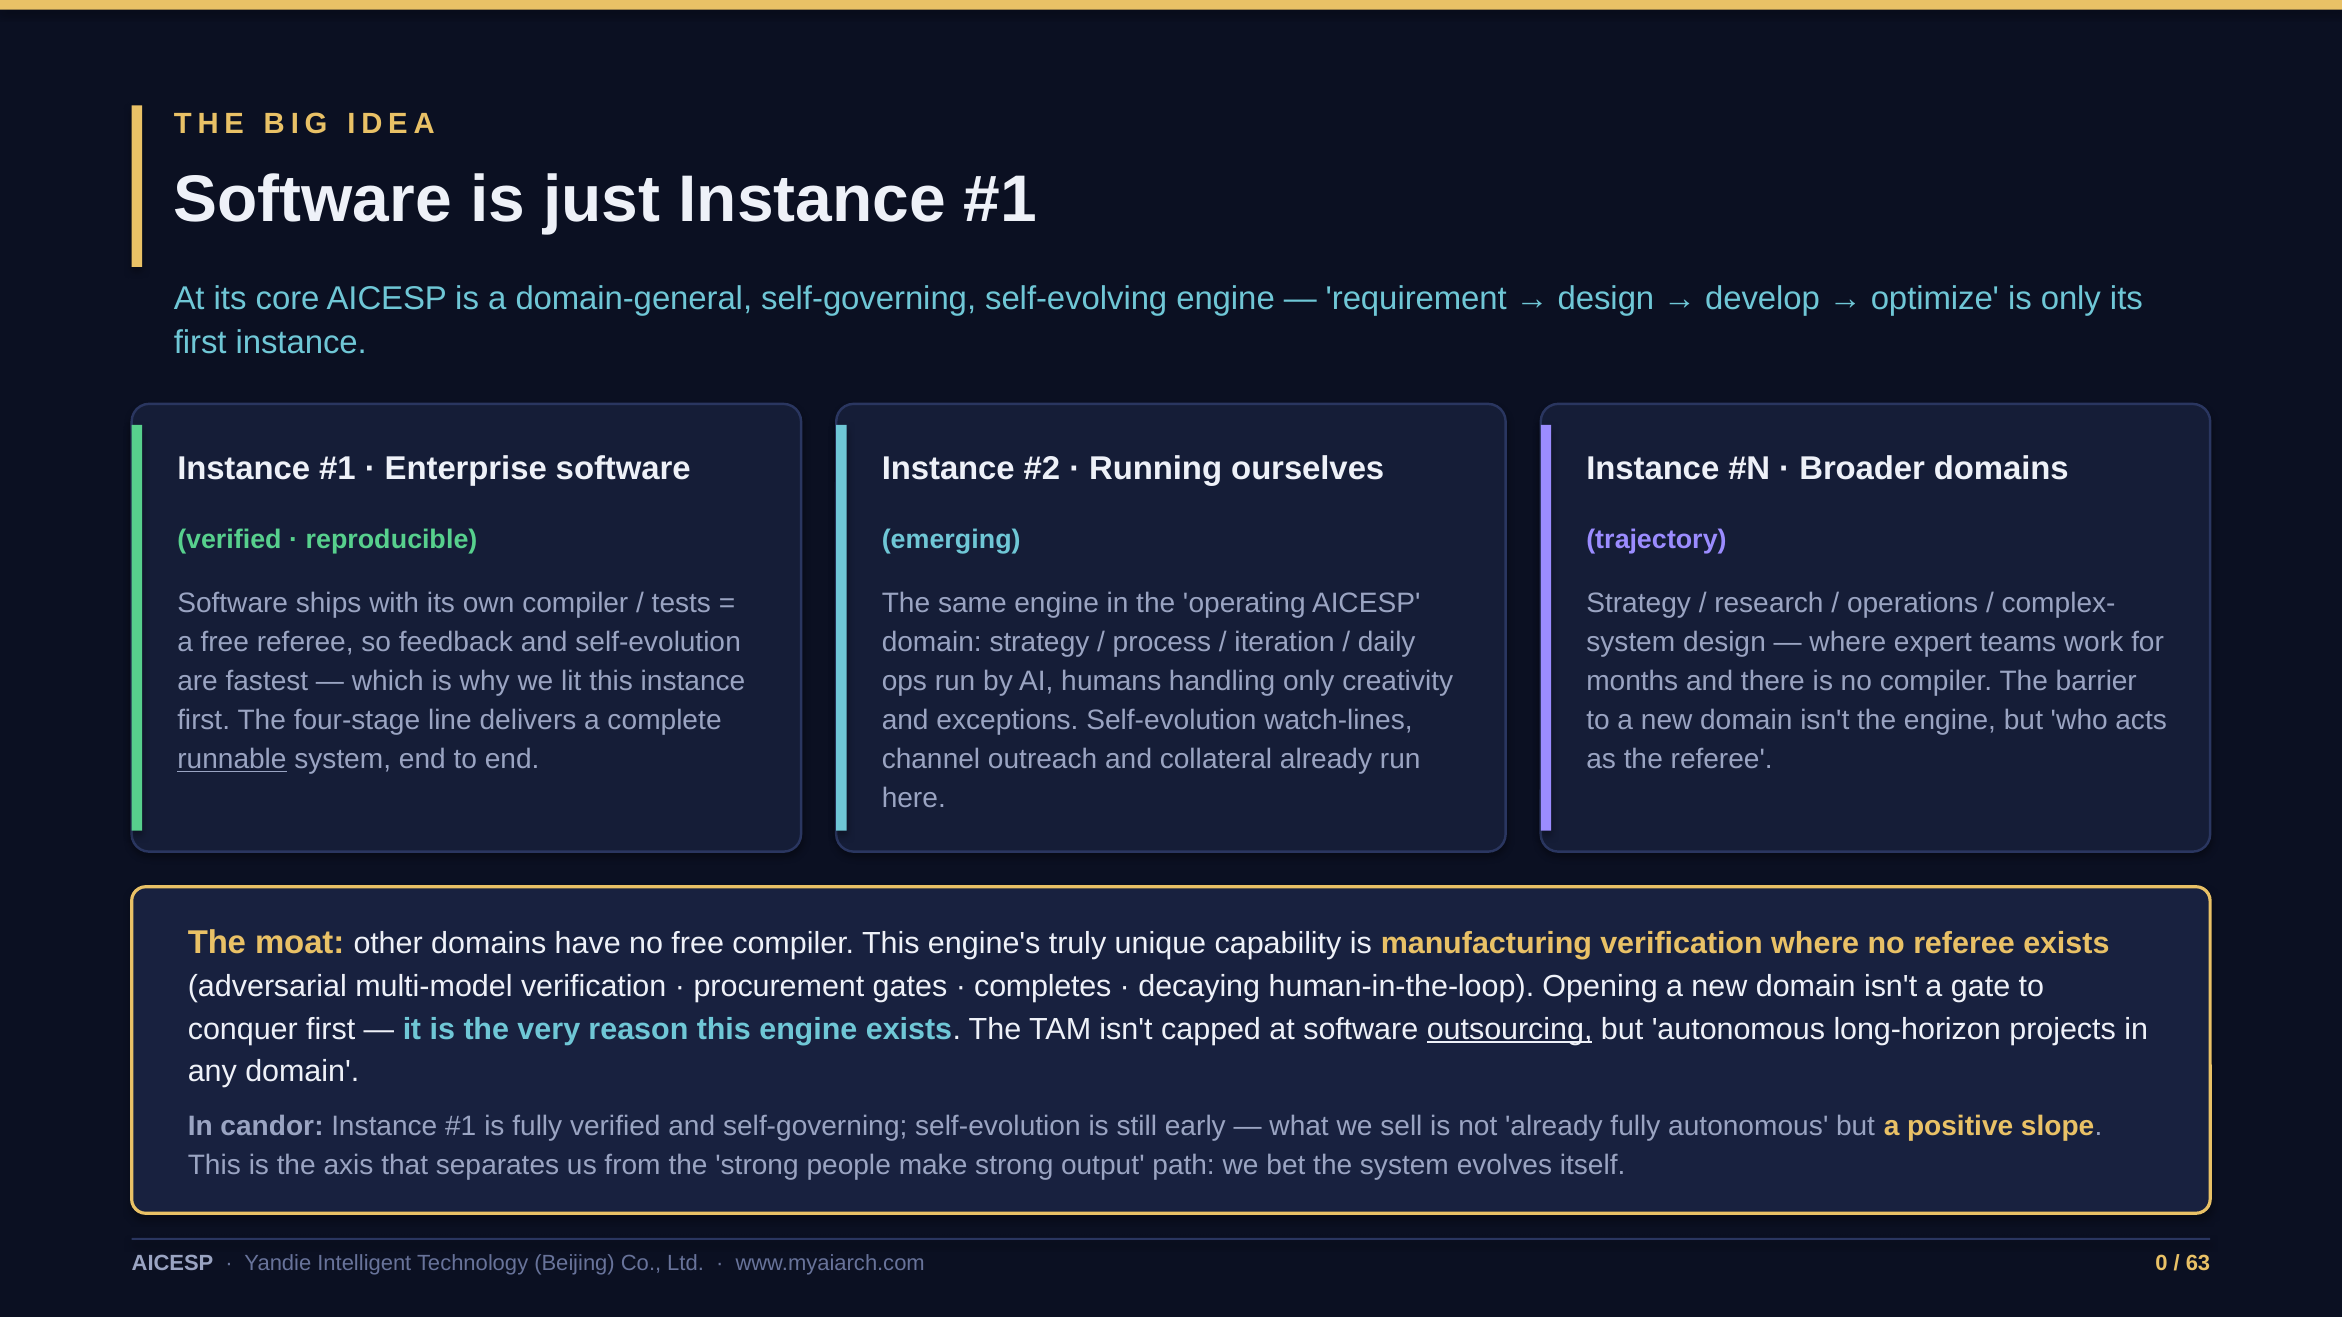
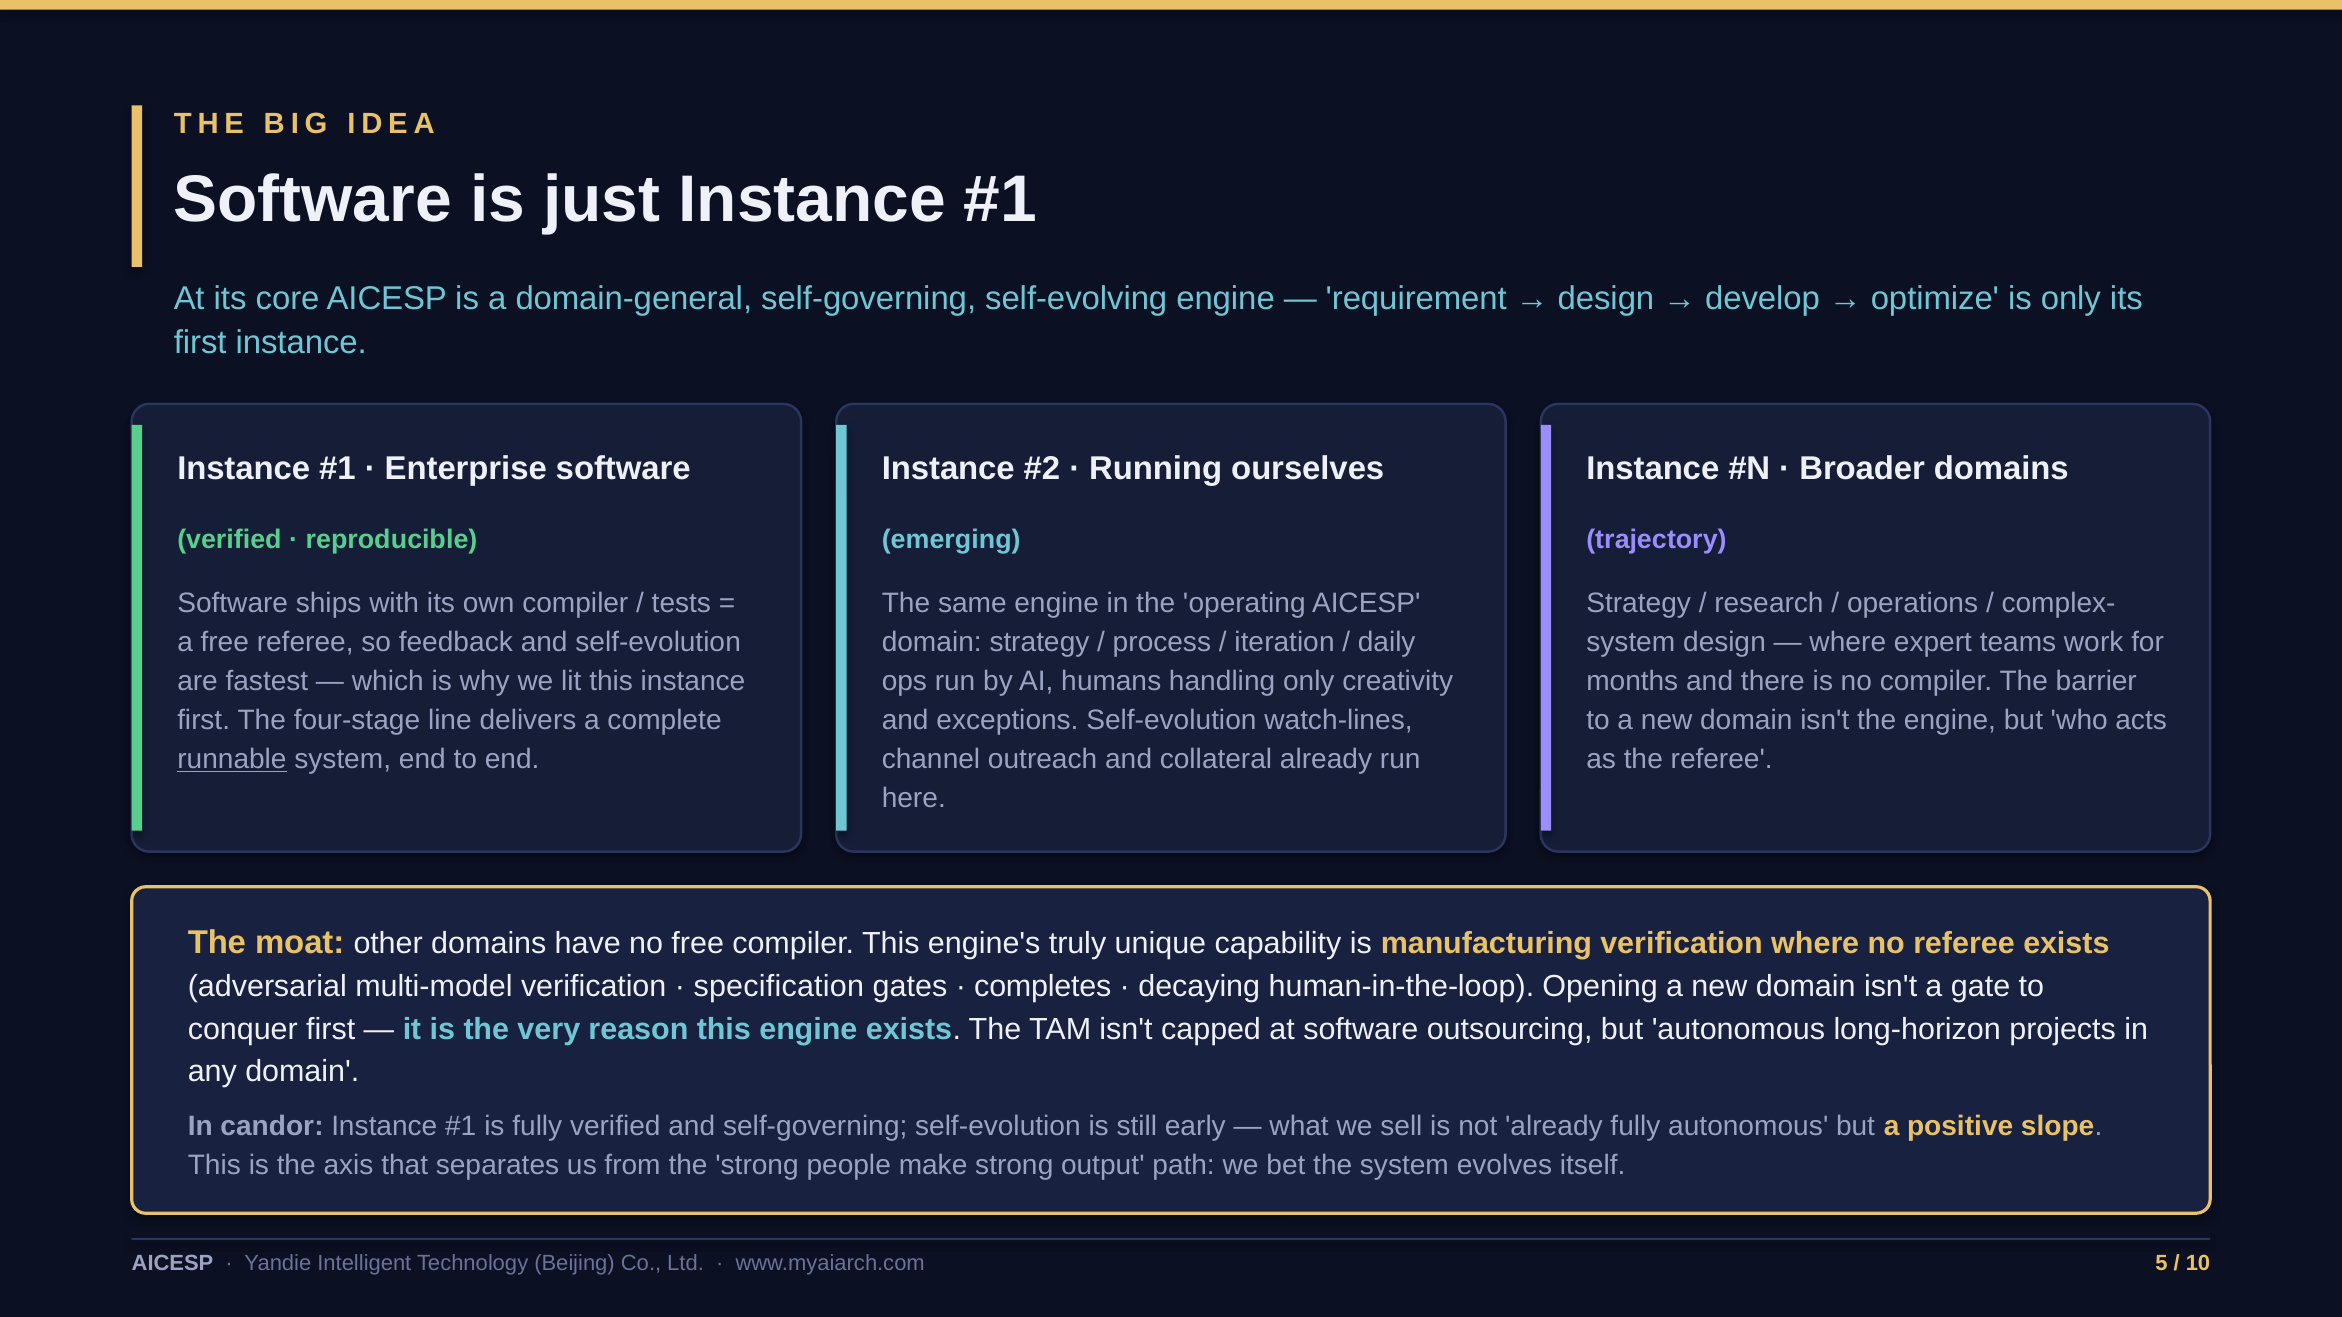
procurement: procurement -> specification
outsourcing underline: present -> none
0: 0 -> 5
63: 63 -> 10
